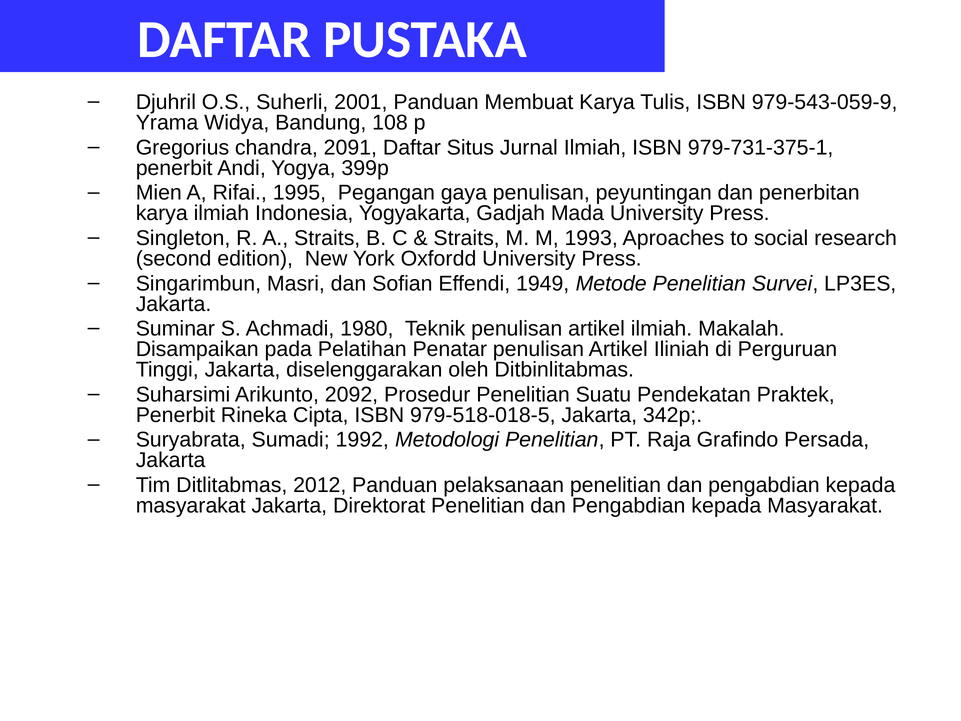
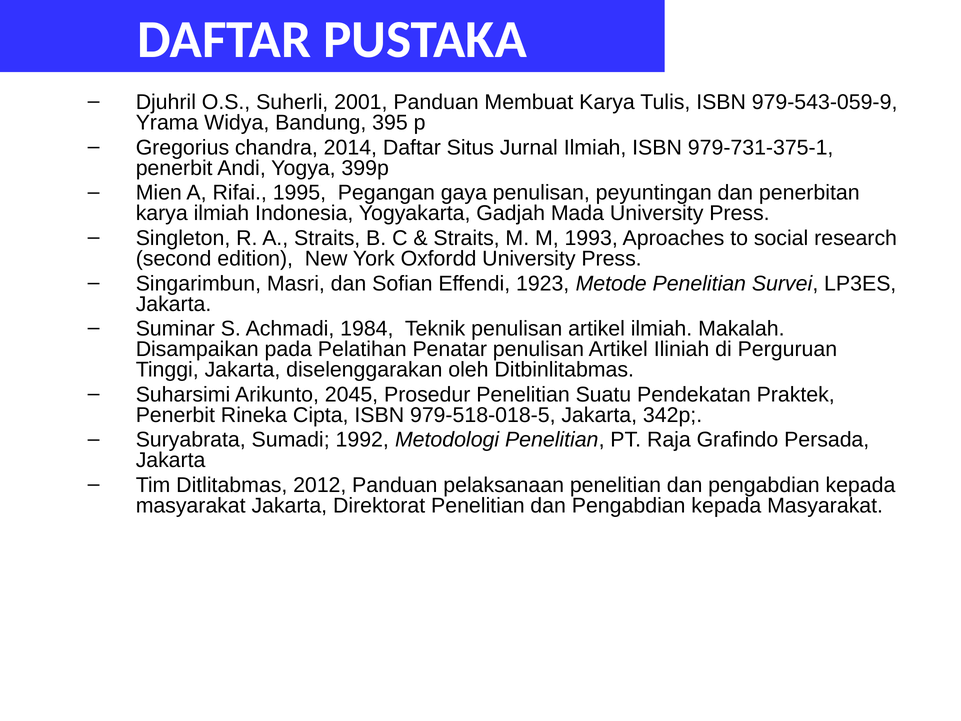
108: 108 -> 395
2091: 2091 -> 2014
1949: 1949 -> 1923
1980: 1980 -> 1984
2092: 2092 -> 2045
